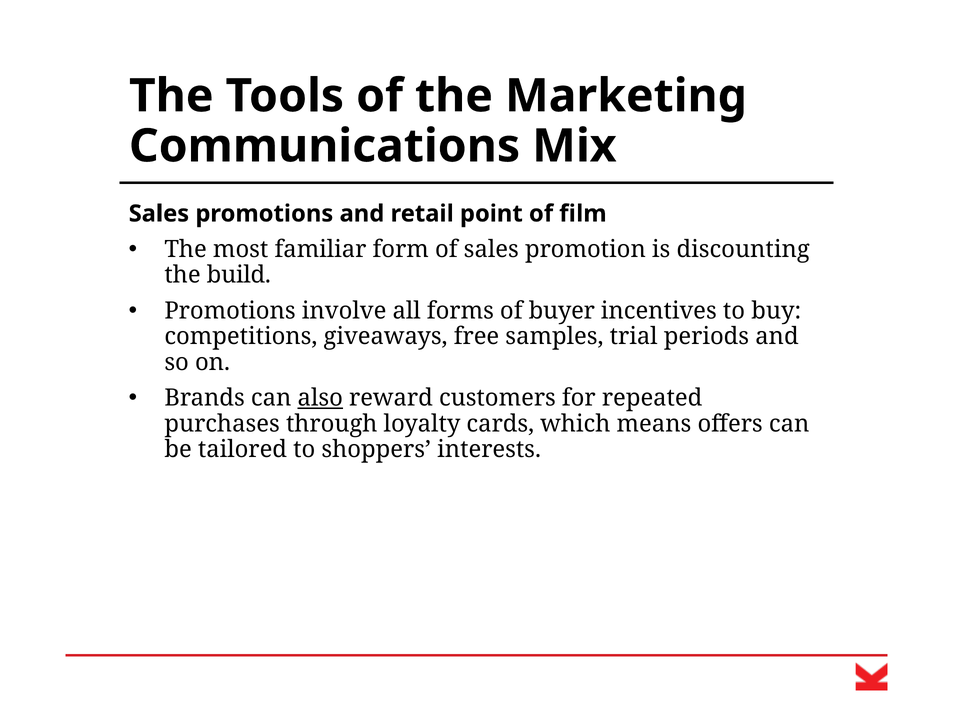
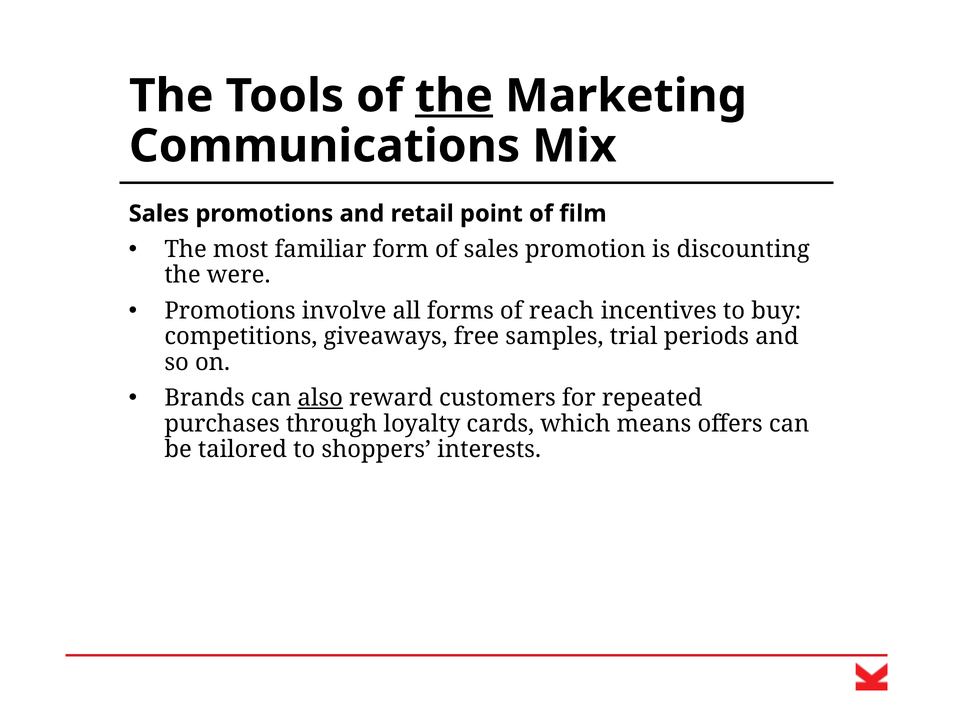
the at (454, 96) underline: none -> present
build: build -> were
buyer: buyer -> reach
